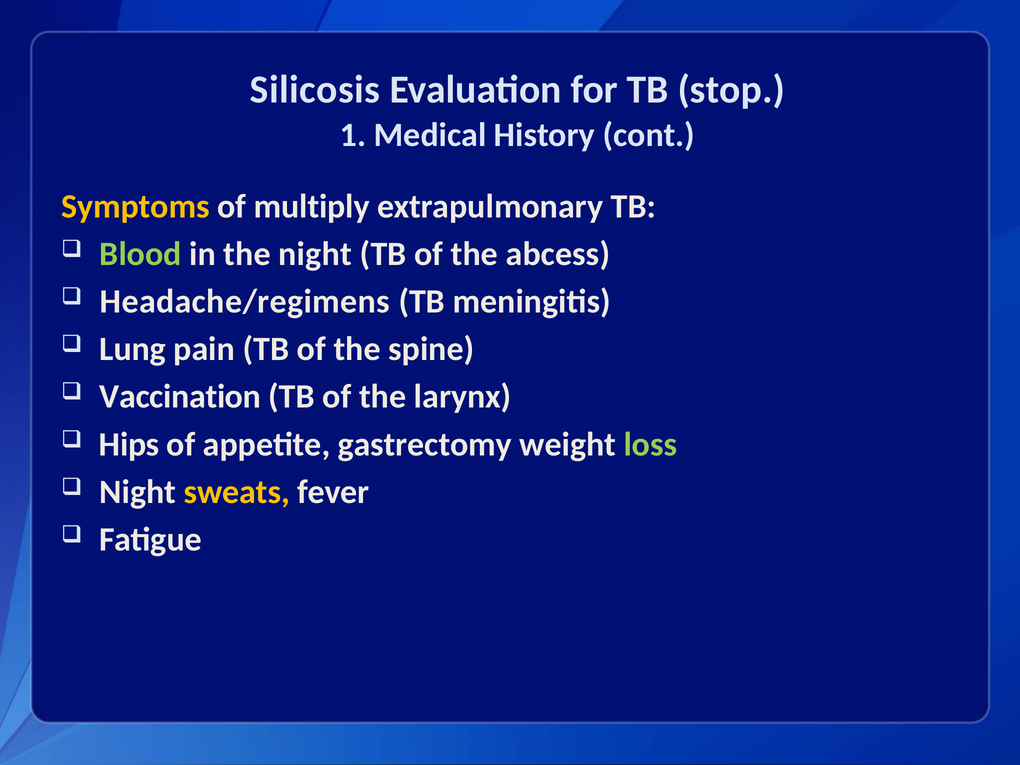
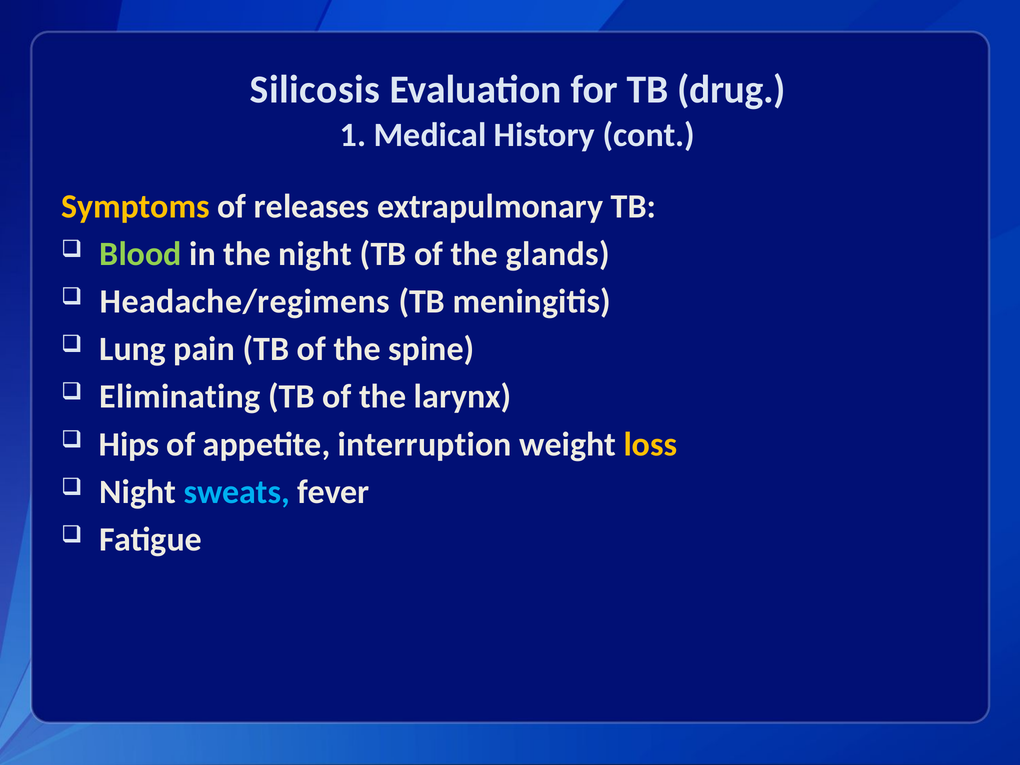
stop: stop -> drug
multiply: multiply -> releases
abcess: abcess -> glands
Vaccination: Vaccination -> Eliminating
gastrectomy: gastrectomy -> interruption
loss colour: light green -> yellow
sweats colour: yellow -> light blue
